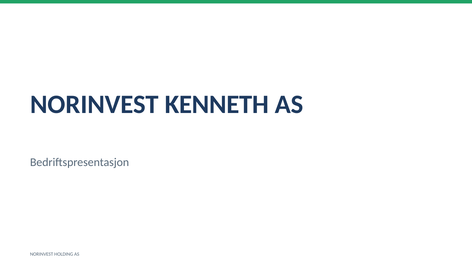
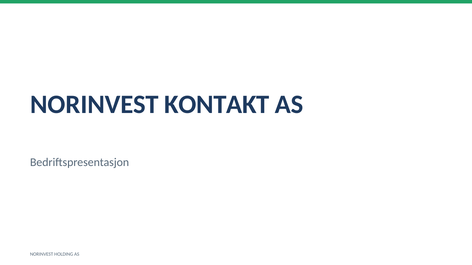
KENNETH: KENNETH -> KONTAKT
